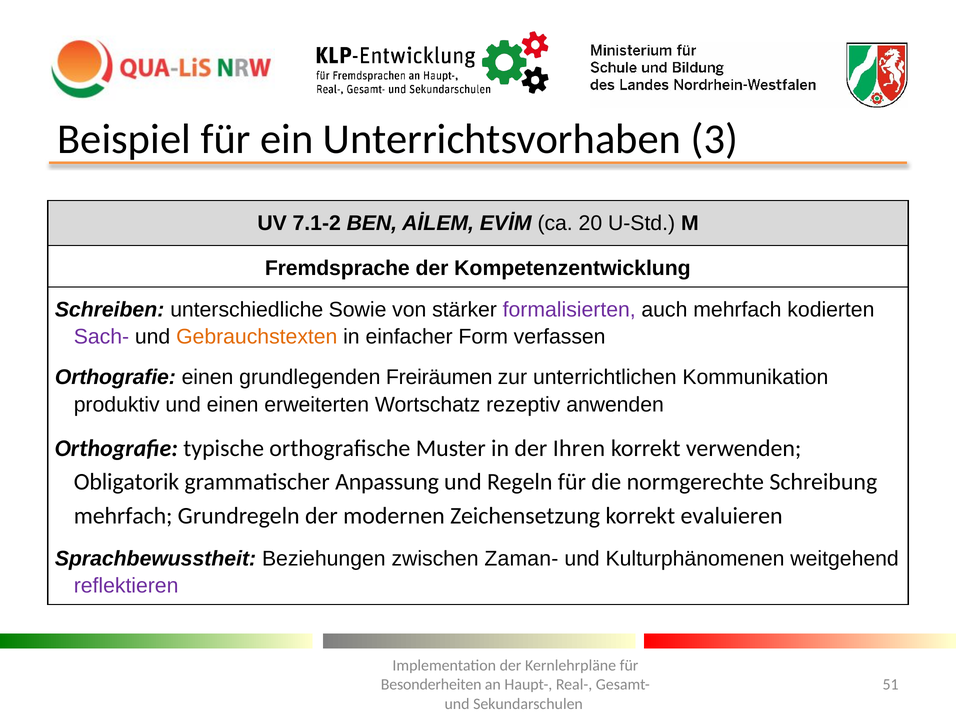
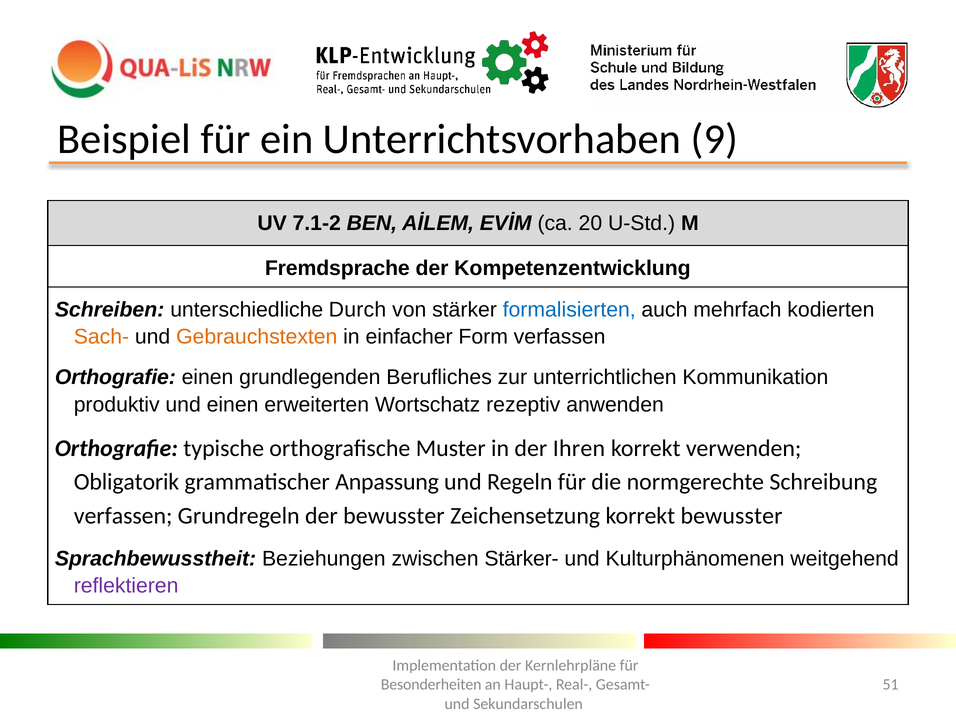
3: 3 -> 9
Sowie: Sowie -> Durch
formalisierten colour: purple -> blue
Sach- colour: purple -> orange
Freiräumen: Freiräumen -> Berufliches
mehrfach at (123, 516): mehrfach -> verfassen
der modernen: modernen -> bewusster
korrekt evaluieren: evaluieren -> bewusster
Zaman-: Zaman- -> Stärker-
